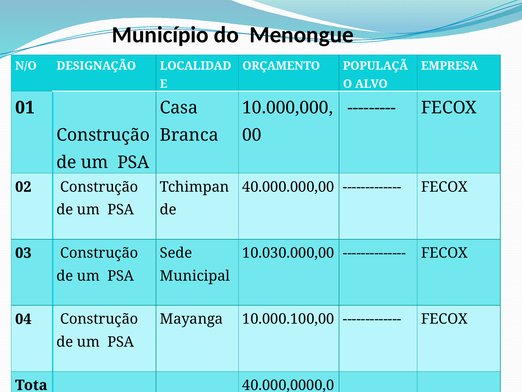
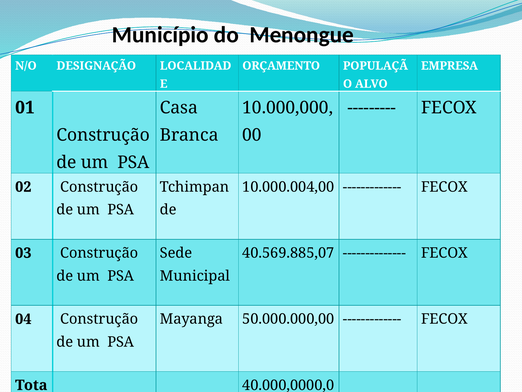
40.000.000,00: 40.000.000,00 -> 10.000.004,00
10.030.000,00: 10.030.000,00 -> 40.569.885,07
10.000.100,00: 10.000.100,00 -> 50.000.000,00
